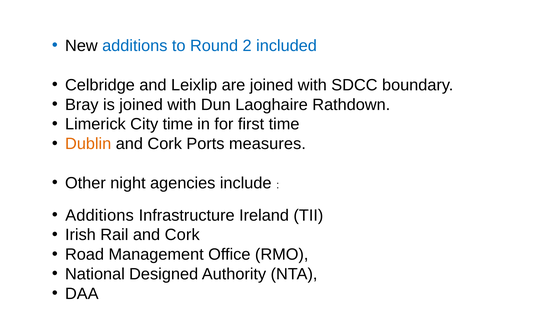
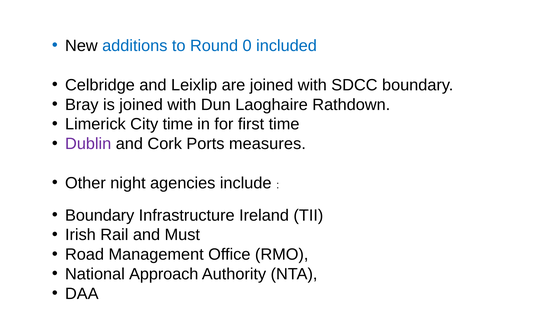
2: 2 -> 0
Dublin colour: orange -> purple
Additions at (100, 215): Additions -> Boundary
Rail and Cork: Cork -> Must
Designed: Designed -> Approach
